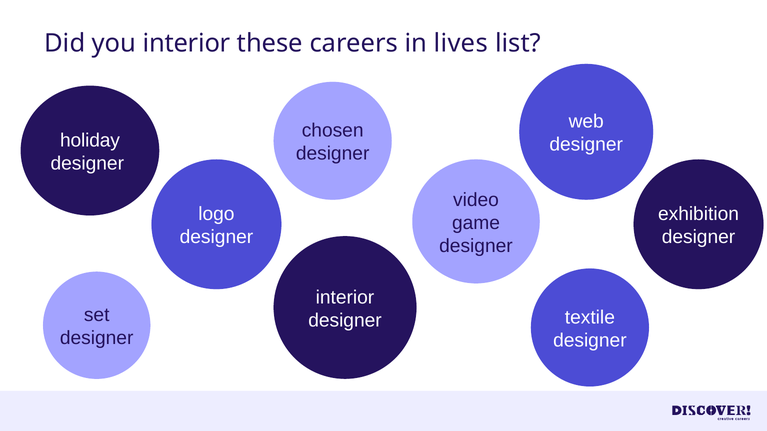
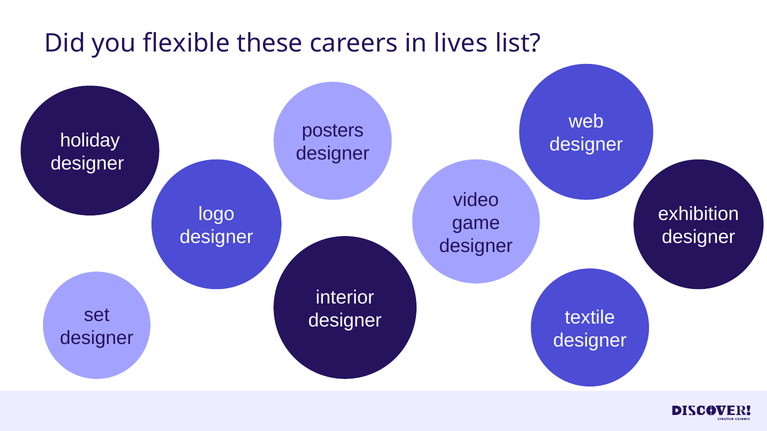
you interior: interior -> flexible
chosen: chosen -> posters
